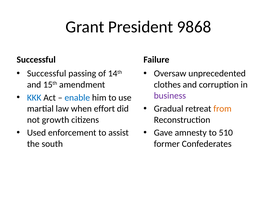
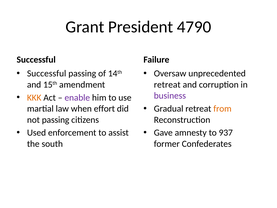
9868: 9868 -> 4790
clothes at (167, 85): clothes -> retreat
KKK colour: blue -> orange
enable colour: blue -> purple
not growth: growth -> passing
510: 510 -> 937
